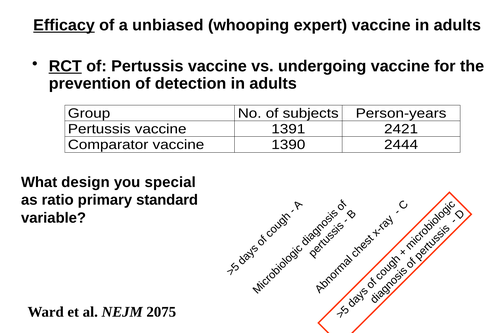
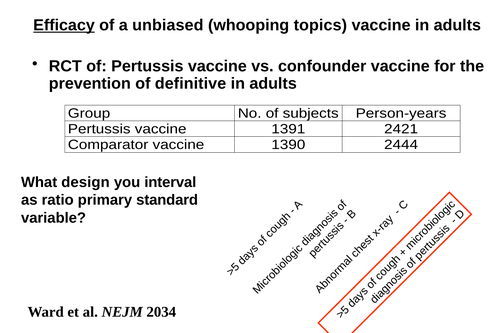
expert: expert -> topics
RCT underline: present -> none
undergoing: undergoing -> confounder
detection: detection -> definitive
special: special -> interval
2075: 2075 -> 2034
